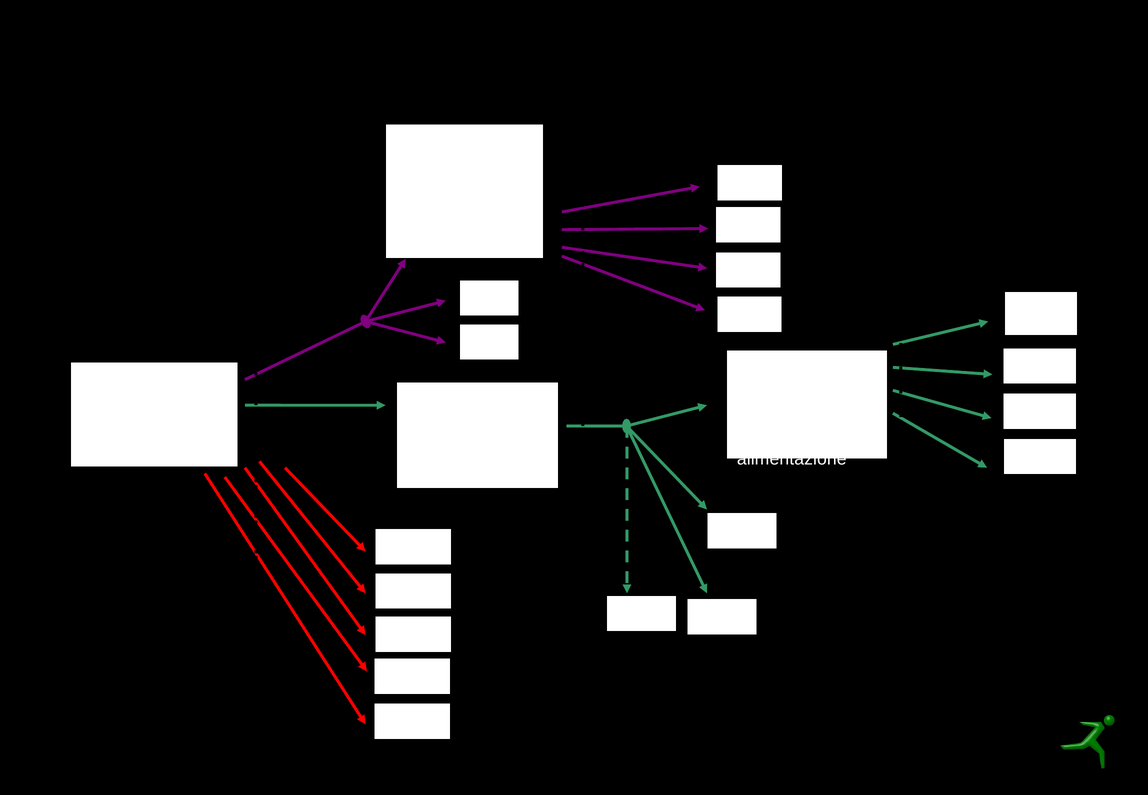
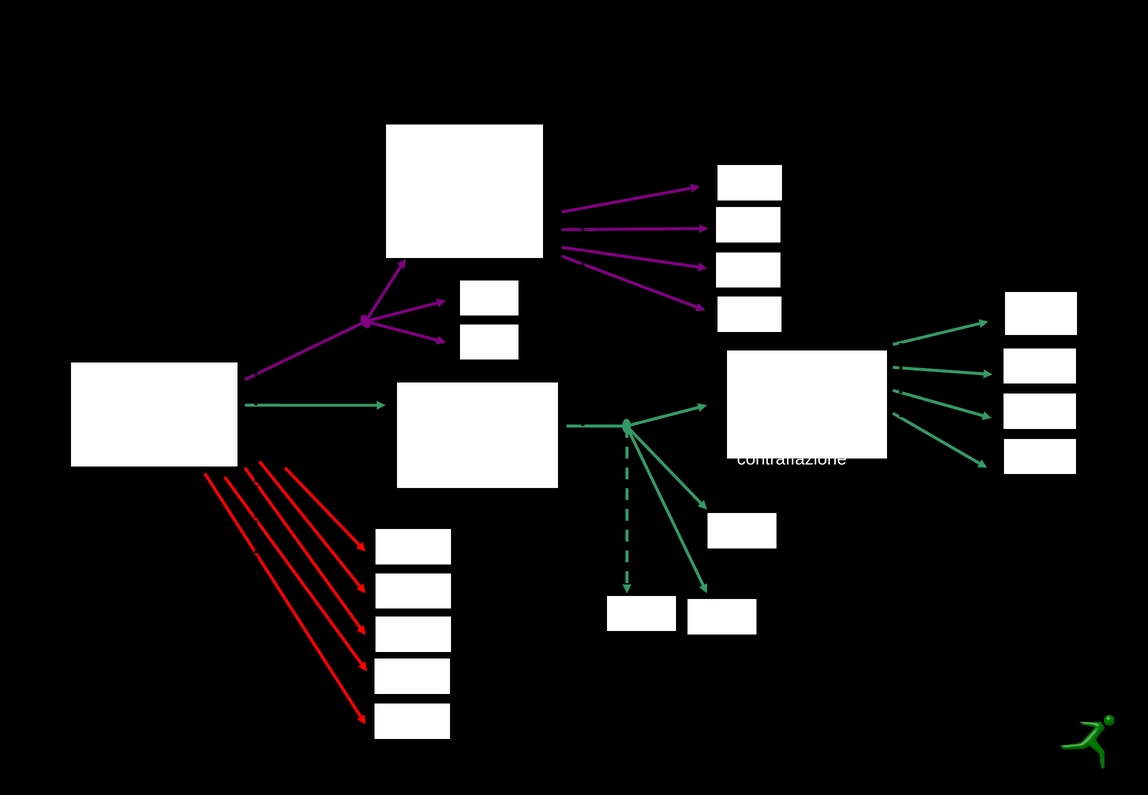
alimentazione: alimentazione -> contraffazione
